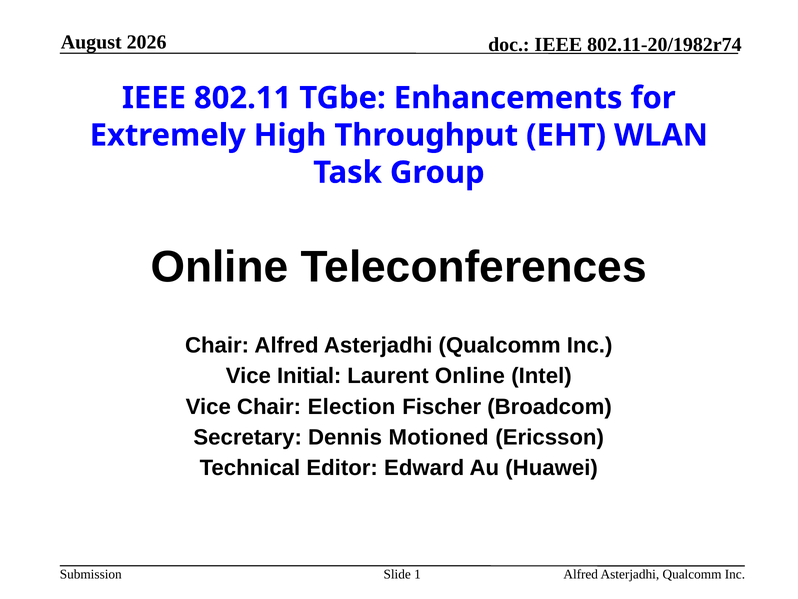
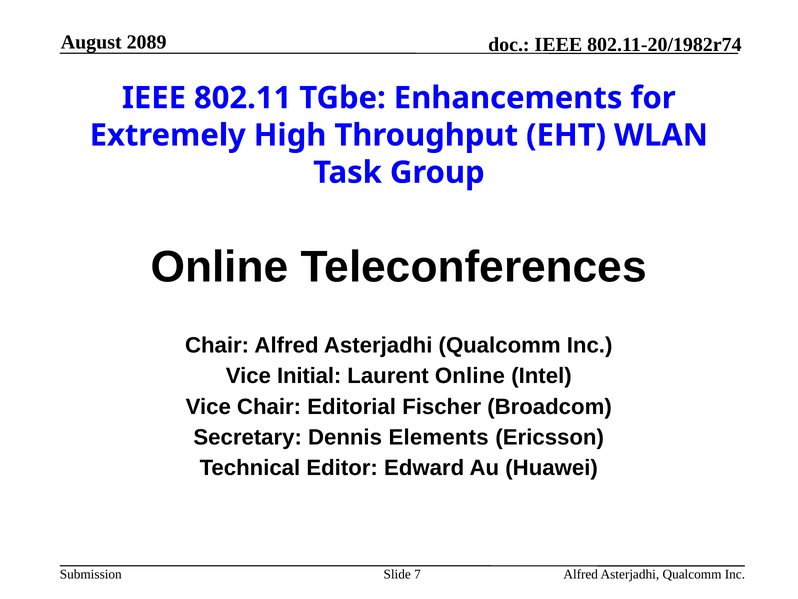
2026: 2026 -> 2089
Election: Election -> Editorial
Motioned: Motioned -> Elements
1: 1 -> 7
